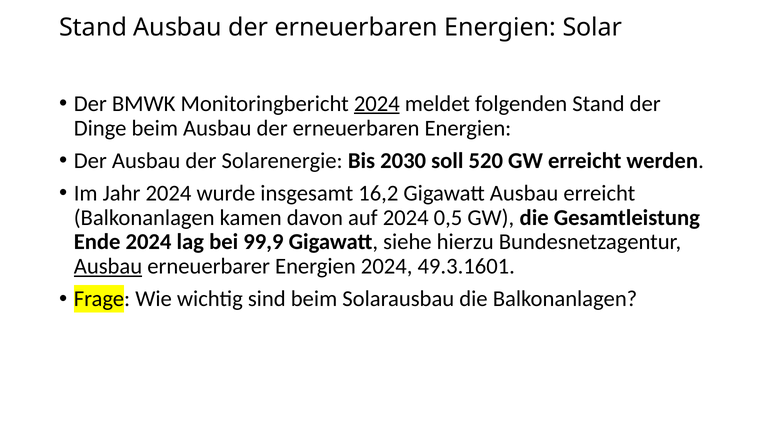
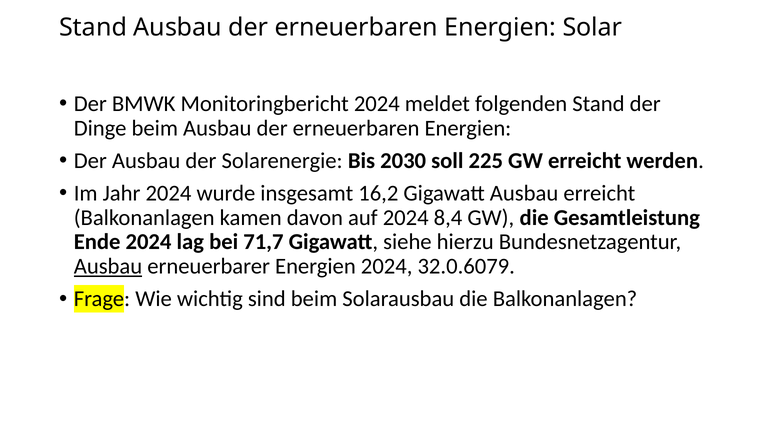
2024 at (377, 104) underline: present -> none
520: 520 -> 225
0,5: 0,5 -> 8,4
99,9: 99,9 -> 71,7
49.3.1601: 49.3.1601 -> 32.0.6079
